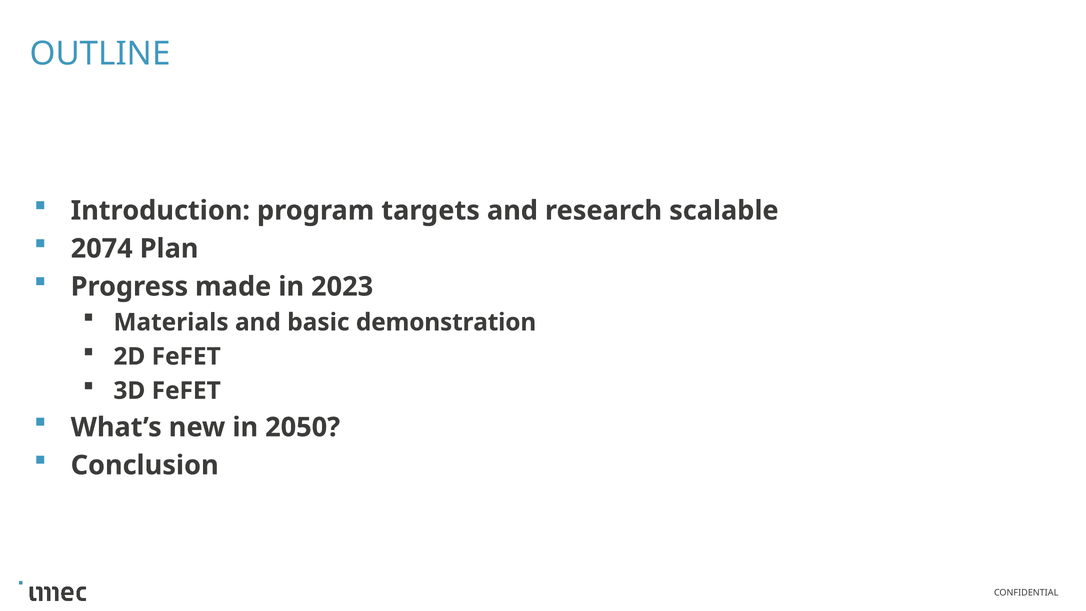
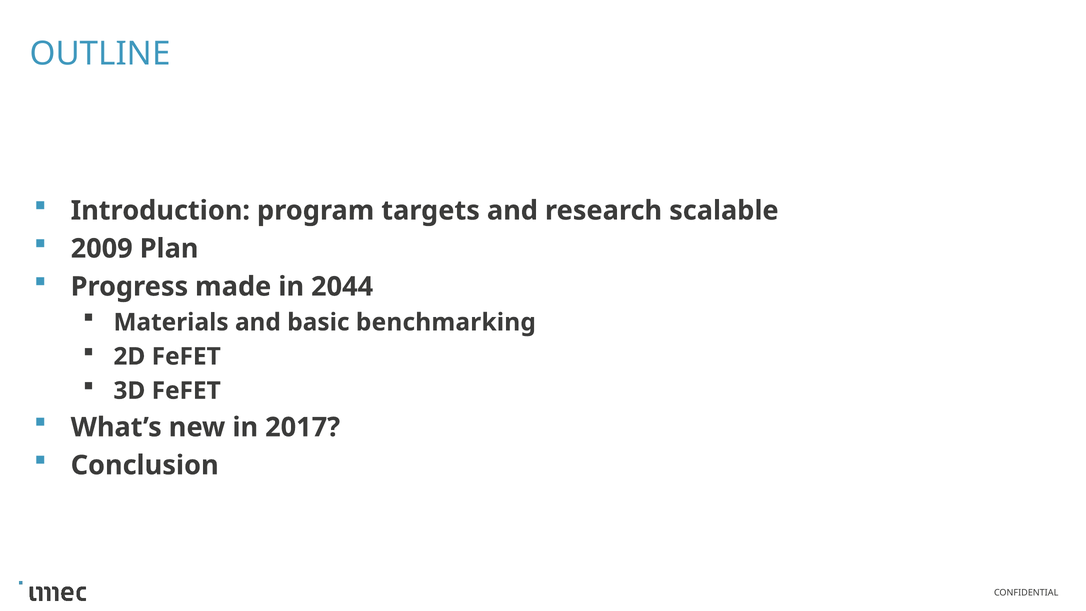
2074: 2074 -> 2009
2023: 2023 -> 2044
demonstration: demonstration -> benchmarking
2050: 2050 -> 2017
